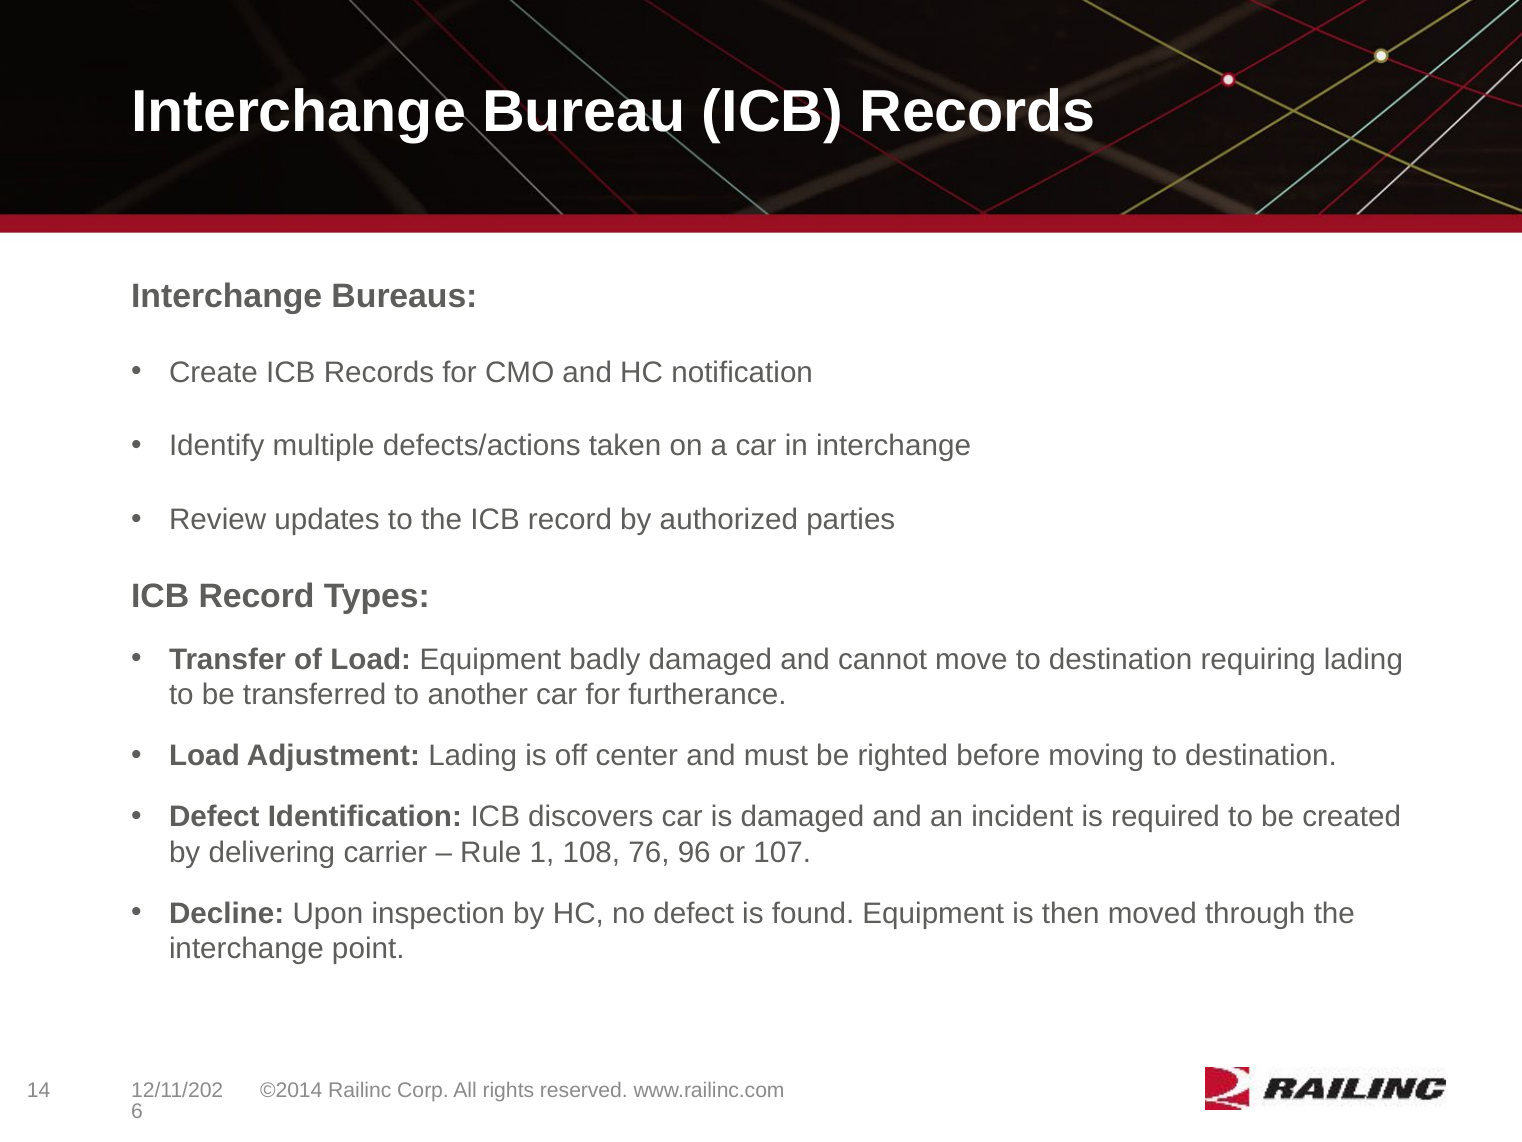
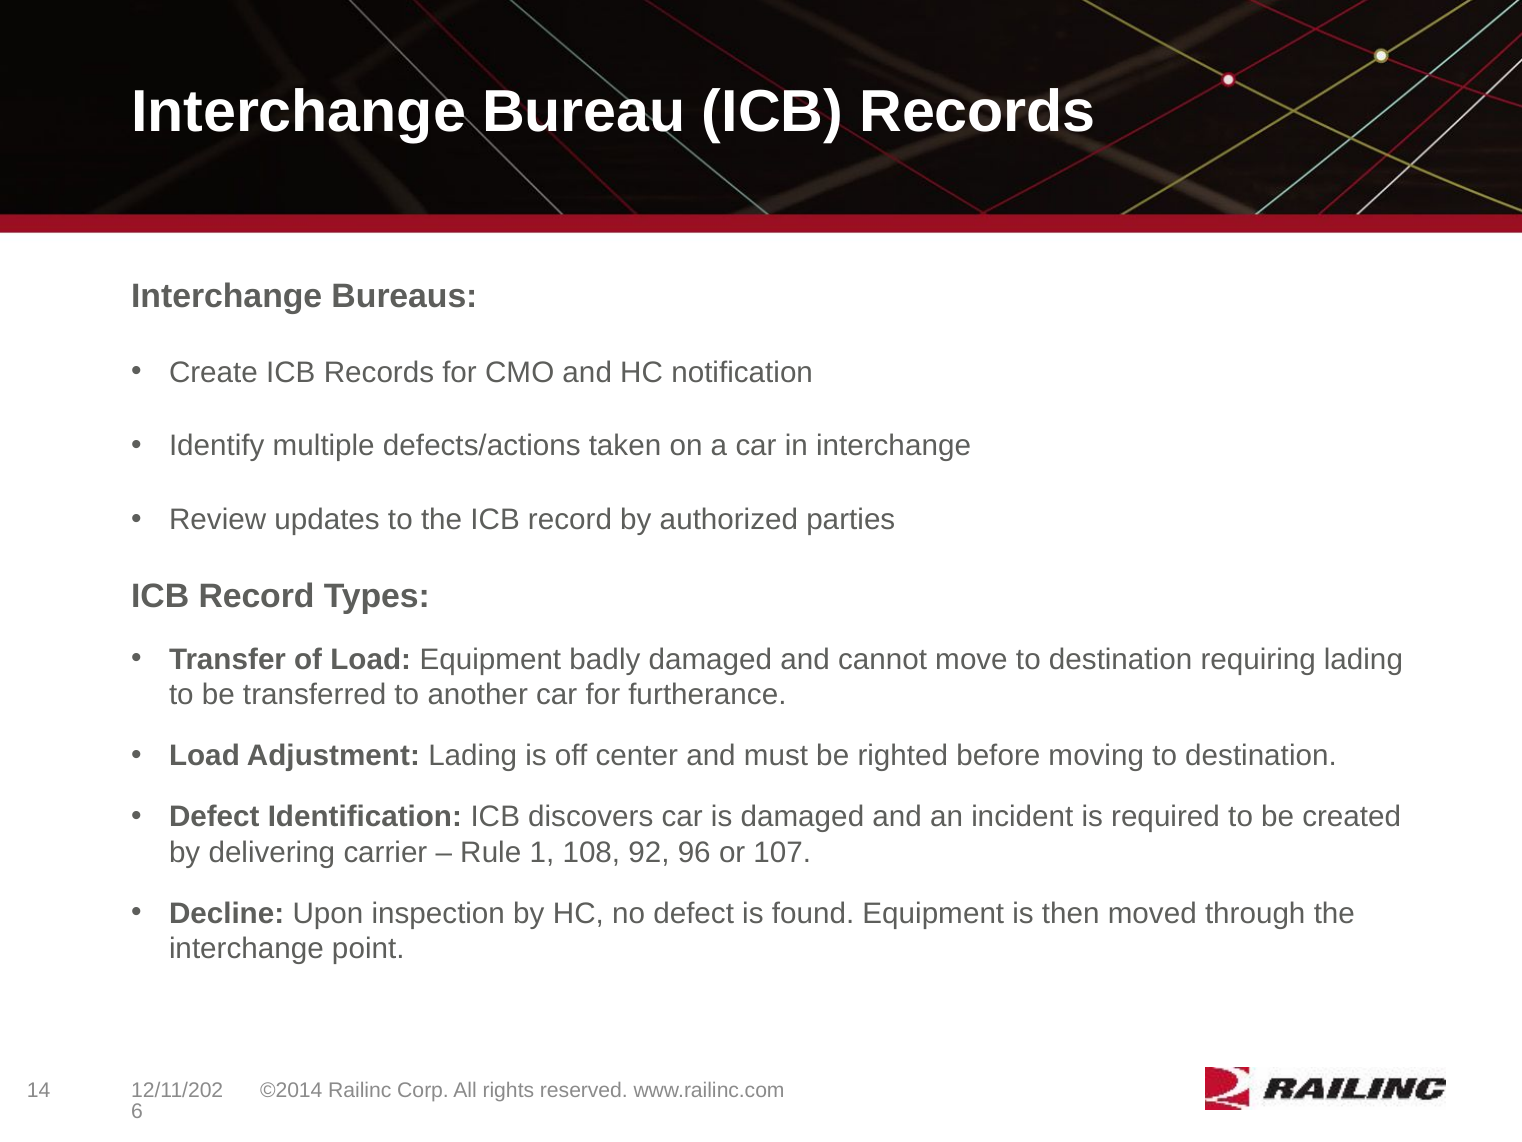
76: 76 -> 92
